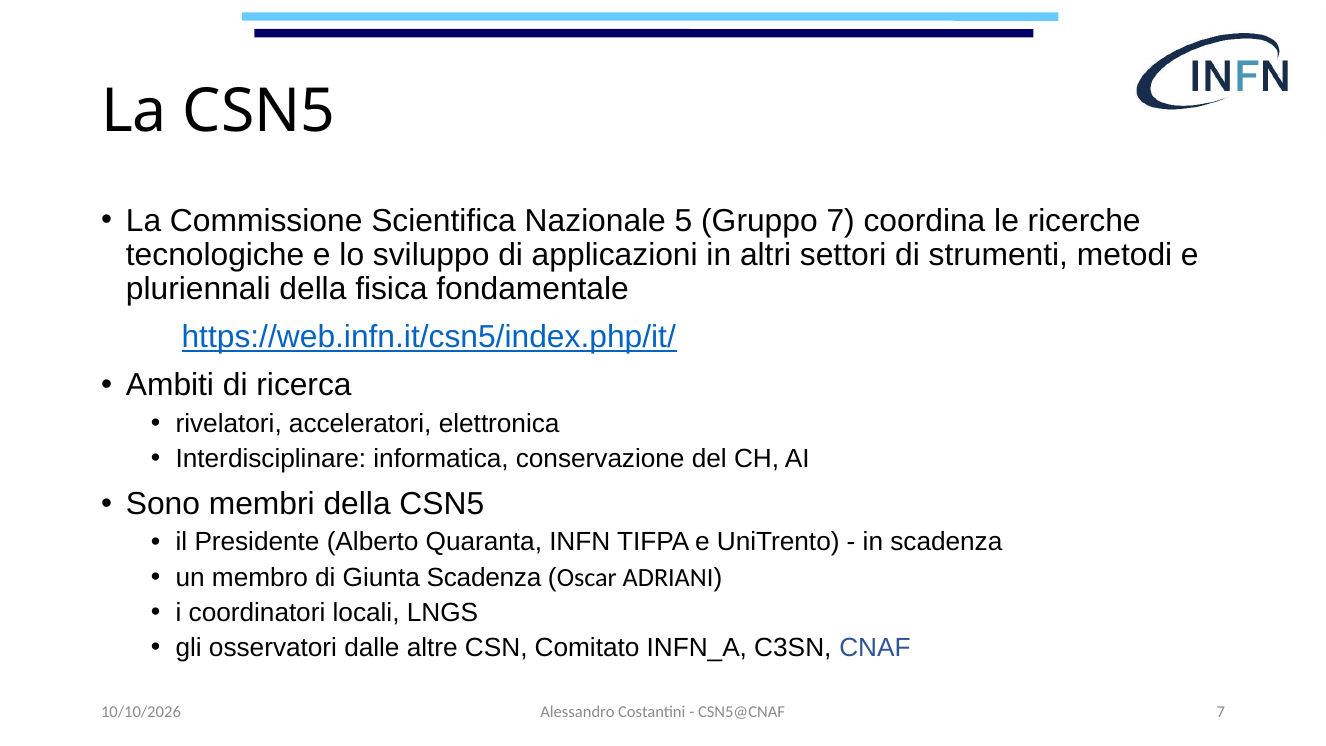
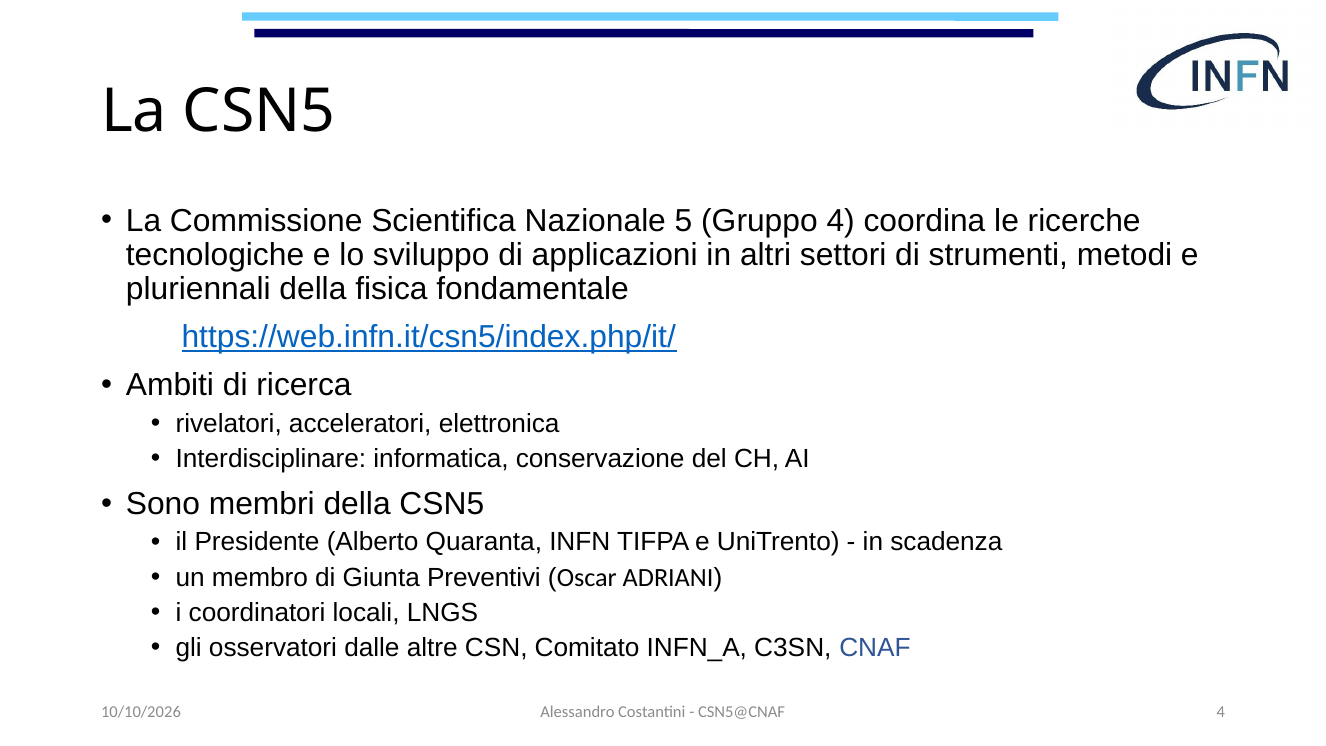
Gruppo 7: 7 -> 4
Giunta Scadenza: Scadenza -> Preventivi
CSN5@CNAF 7: 7 -> 4
